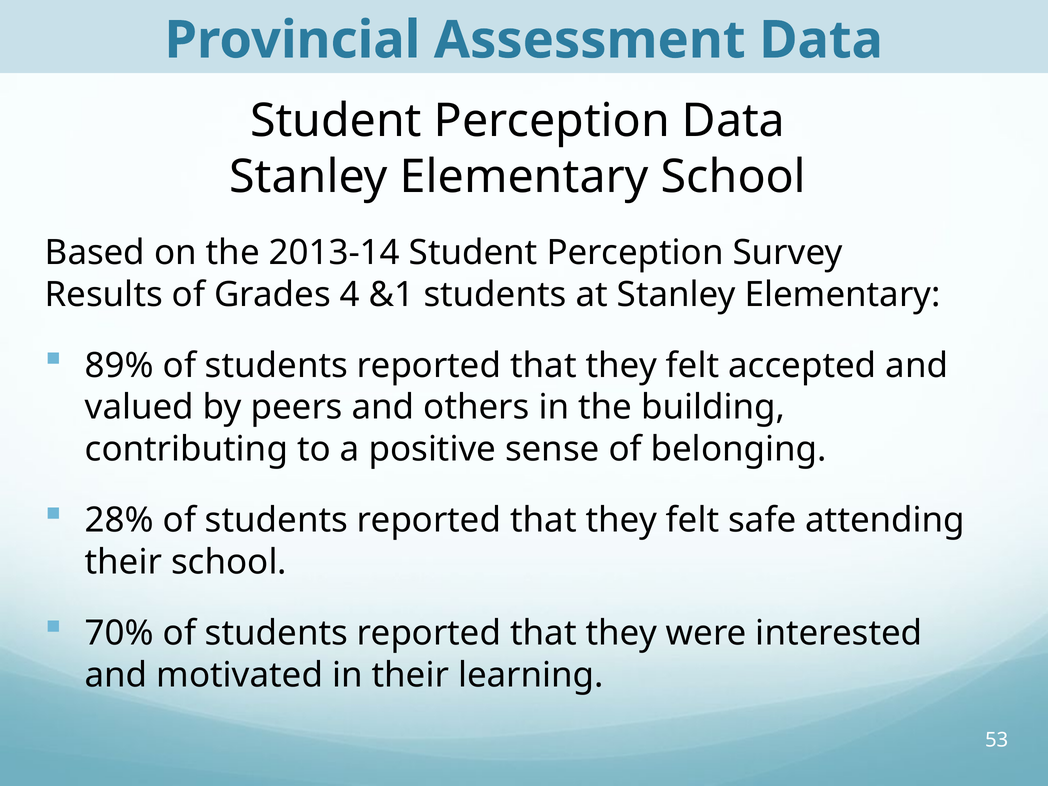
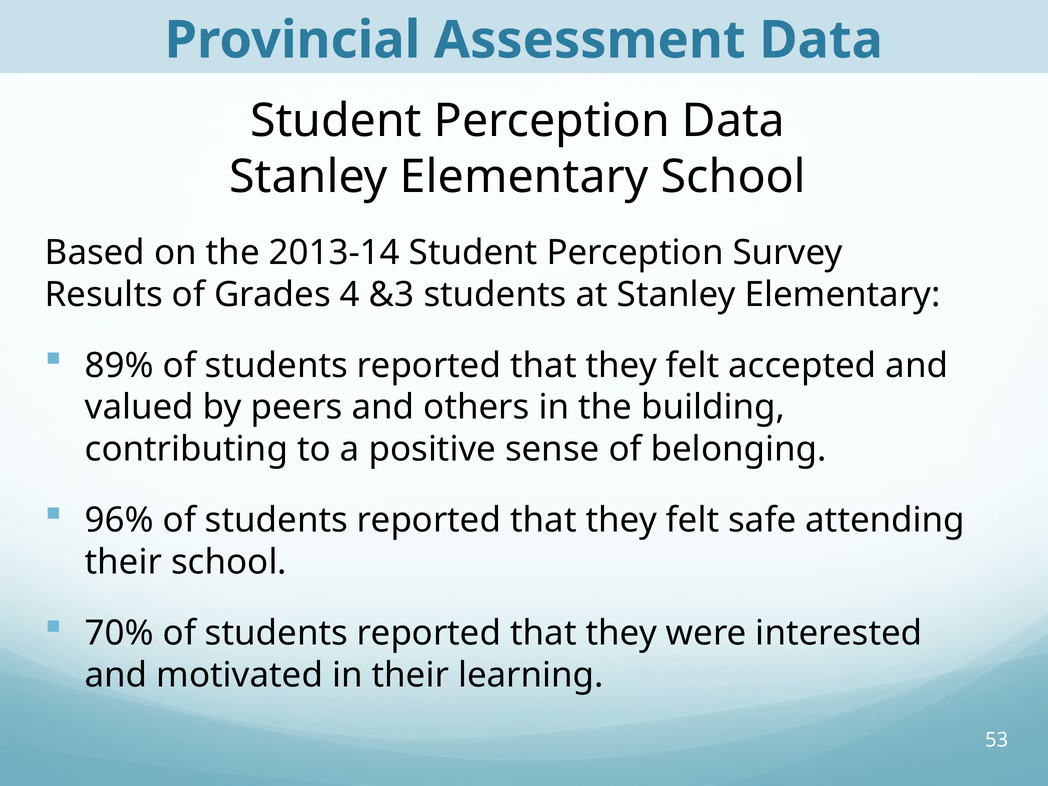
&1: &1 -> &3
28%: 28% -> 96%
